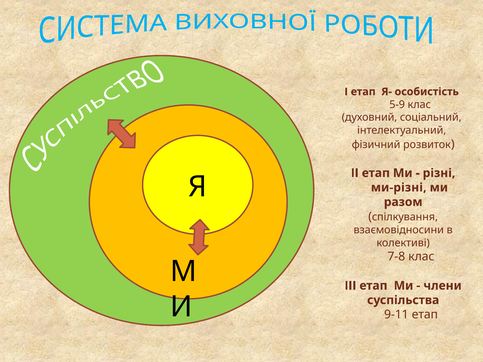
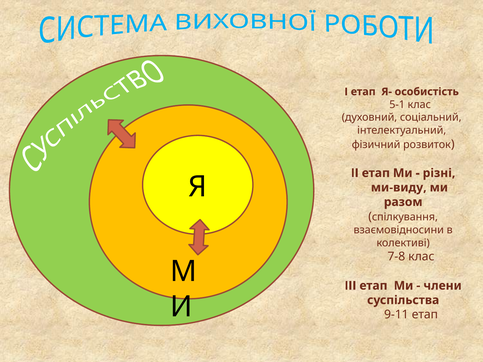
5-9: 5-9 -> 5-1
ми-різні: ми-різні -> ми-виду
